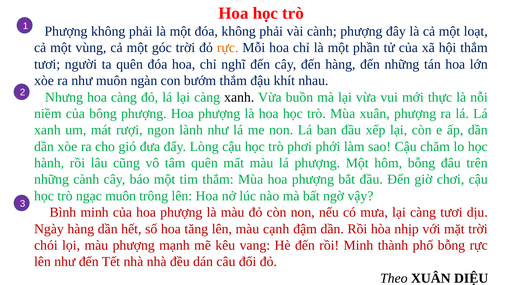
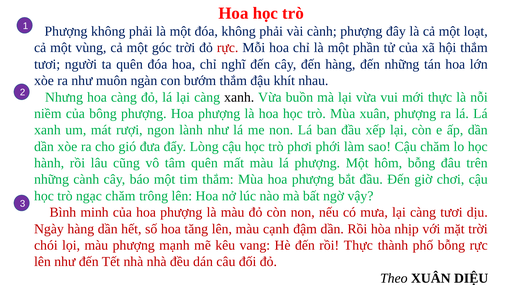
rực at (228, 48) colour: orange -> red
ngạc muôn: muôn -> chăm
rồi Minh: Minh -> Thực
